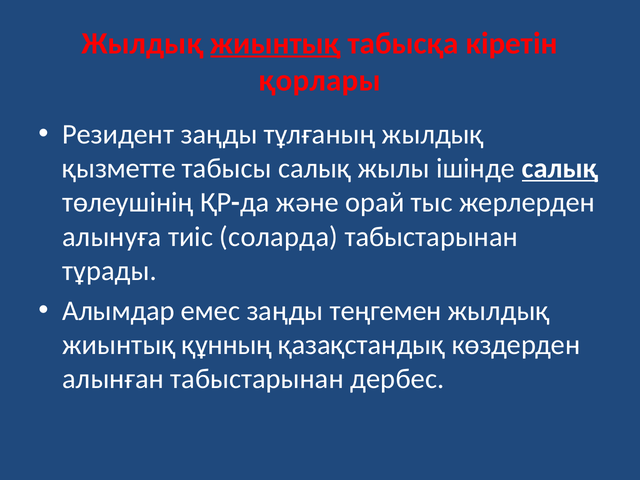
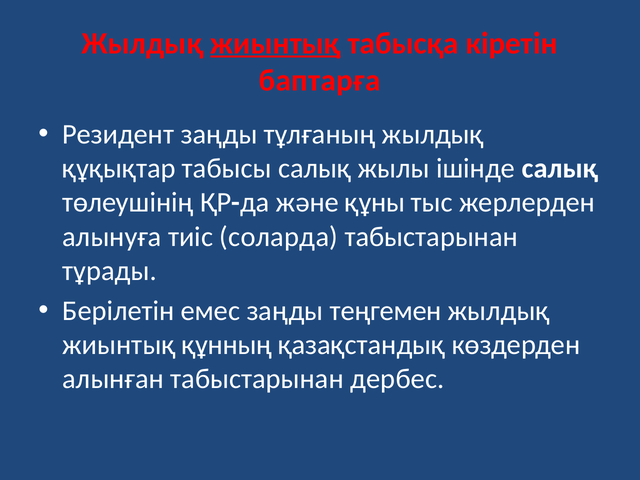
қорлары: қорлары -> баптарға
қызметте: қызметте -> құқықтар
салық at (560, 168) underline: present -> none
орай: орай -> құны
Алымдар: Алымдар -> Берілетін
